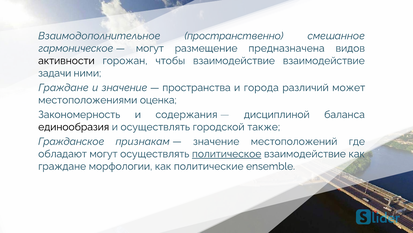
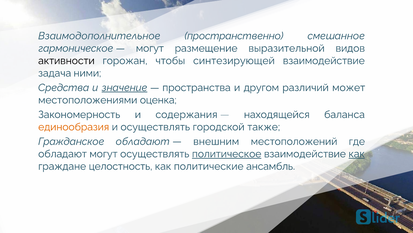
предназначена: предназначена -> выразительной
чтобы взаимодействие: взаимодействие -> синтезирующей
задачи: задачи -> задача
Граждане at (63, 87): Граждане -> Средства
значение at (124, 87) underline: none -> present
города: города -> другом
дисциплиной: дисциплиной -> находящейся
единообразия colour: black -> orange
Гражданское признакам: признакам -> обладают
значение at (216, 141): значение -> внешним
как at (357, 153) underline: none -> present
морфологии: морфологии -> целостность
ensemble: ensemble -> ансамбль
